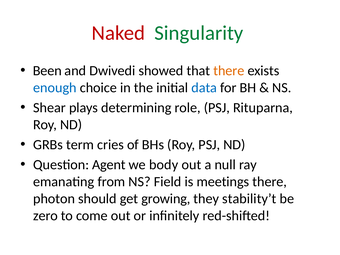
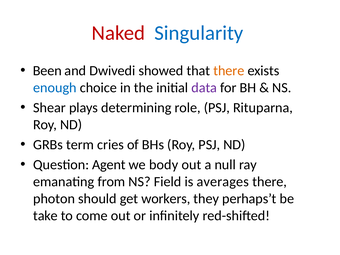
Singularity colour: green -> blue
data colour: blue -> purple
meetings: meetings -> averages
growing: growing -> workers
stability’t: stability’t -> perhaps’t
zero: zero -> take
